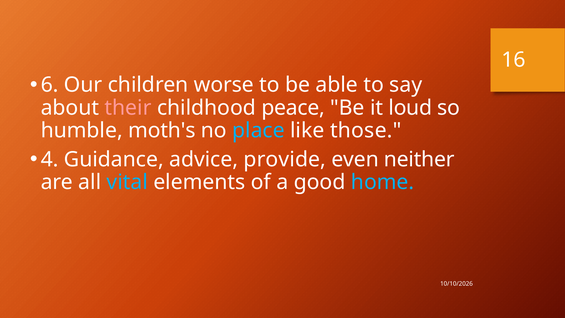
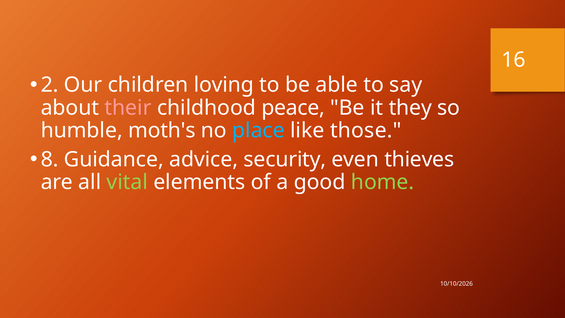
6: 6 -> 2
worse: worse -> loving
loud: loud -> they
4: 4 -> 8
provide: provide -> security
neither: neither -> thieves
vital colour: light blue -> light green
home colour: light blue -> light green
